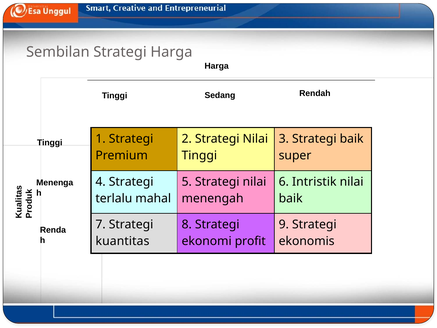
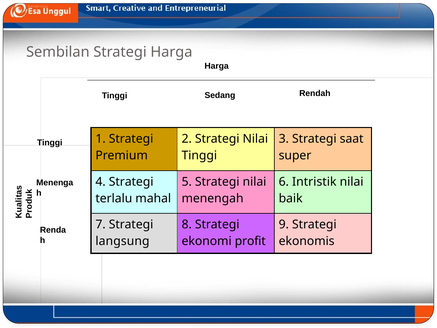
Strategi baik: baik -> saat
kuantitas: kuantitas -> langsung
